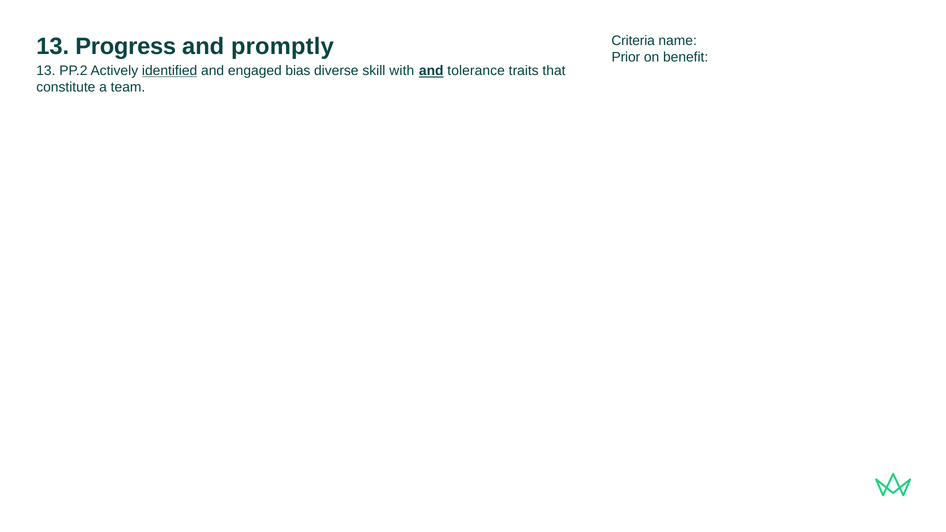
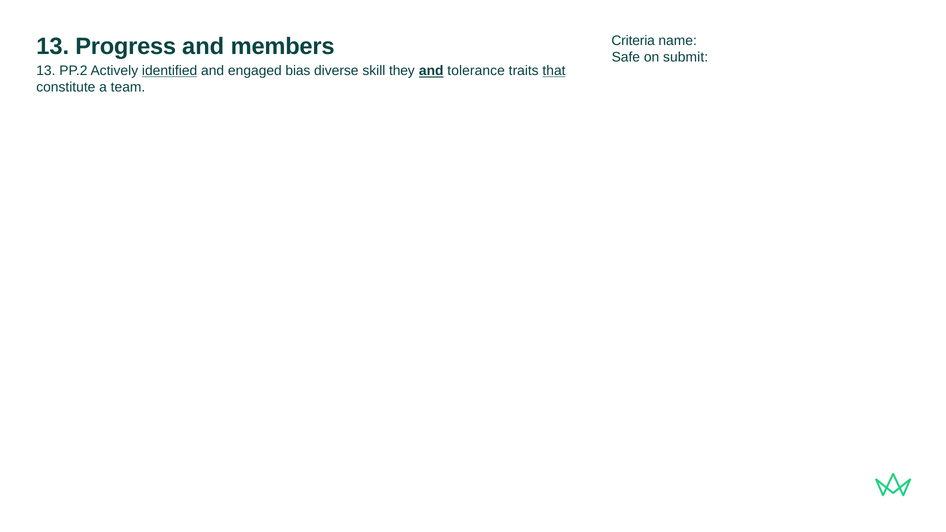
promptly: promptly -> members
Prior: Prior -> Safe
benefit: benefit -> submit
with: with -> they
that underline: none -> present
